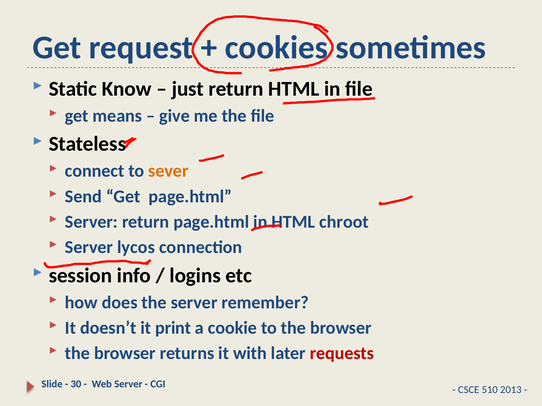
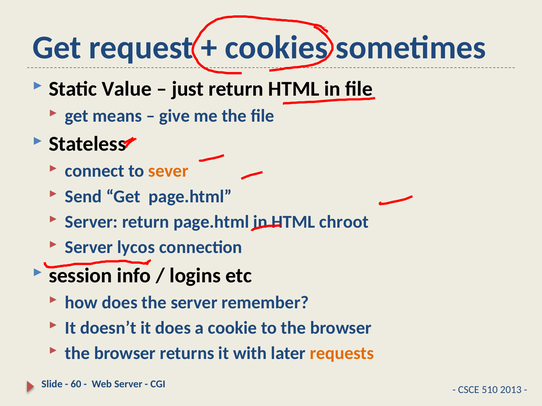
Know: Know -> Value
it print: print -> does
requests colour: red -> orange
30: 30 -> 60
